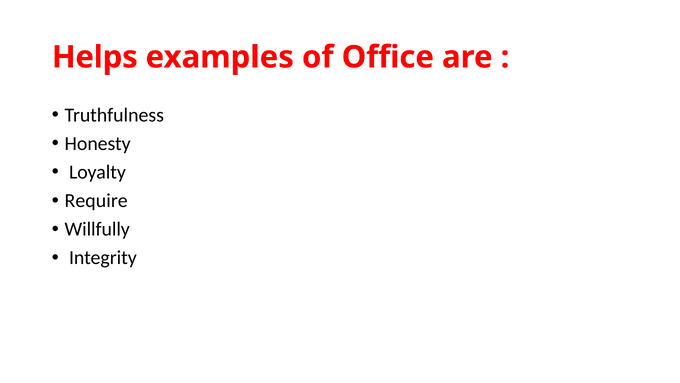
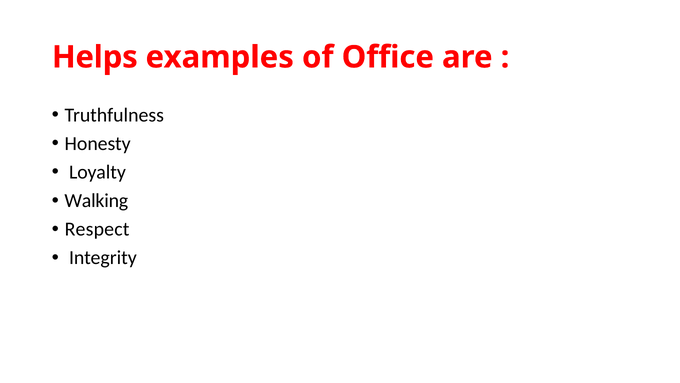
Require: Require -> Walking
Willfully: Willfully -> Respect
